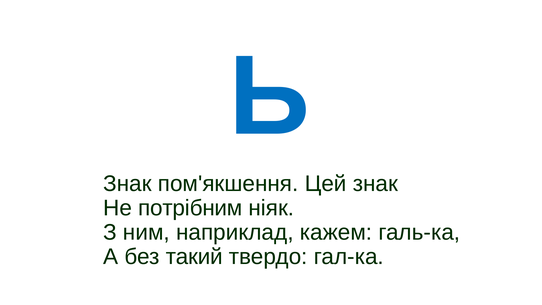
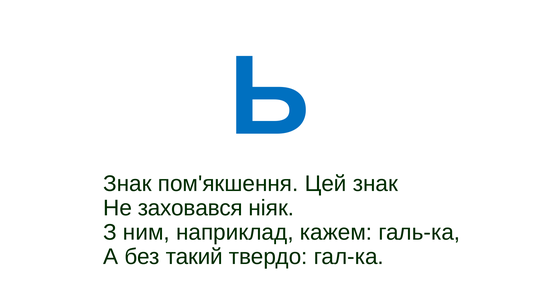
потрібним: потрібним -> заховався
